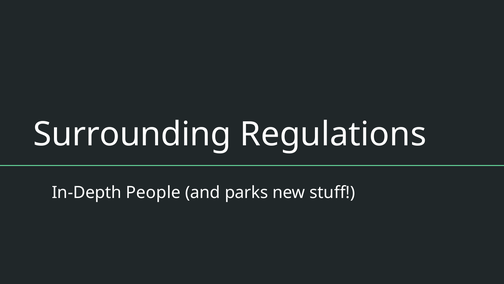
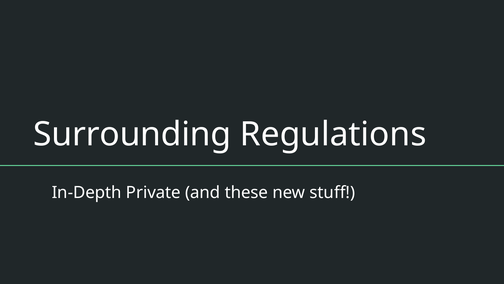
People: People -> Private
parks: parks -> these
